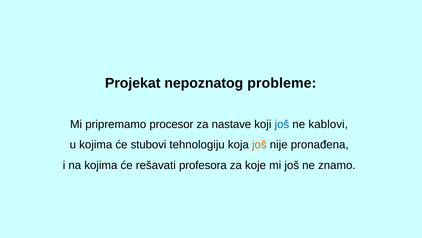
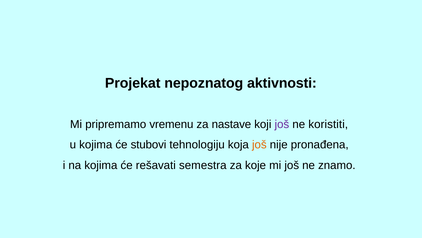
probleme: probleme -> aktivnosti
procesor: procesor -> vremenu
još at (282, 124) colour: blue -> purple
kablovi: kablovi -> koristiti
profesora: profesora -> semestra
